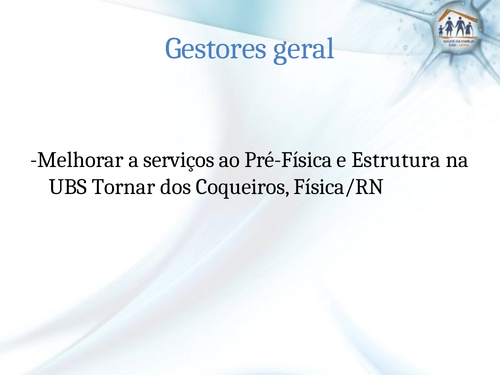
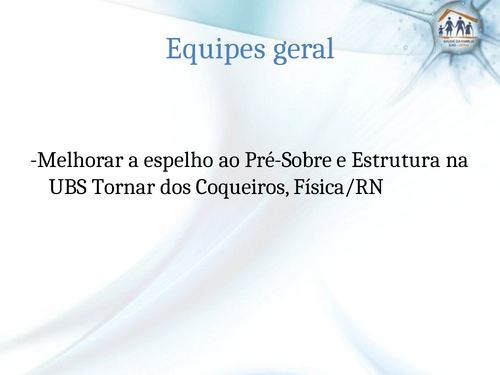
Gestores: Gestores -> Equipes
serviços: serviços -> espelho
Pré-Física: Pré-Física -> Pré-Sobre
